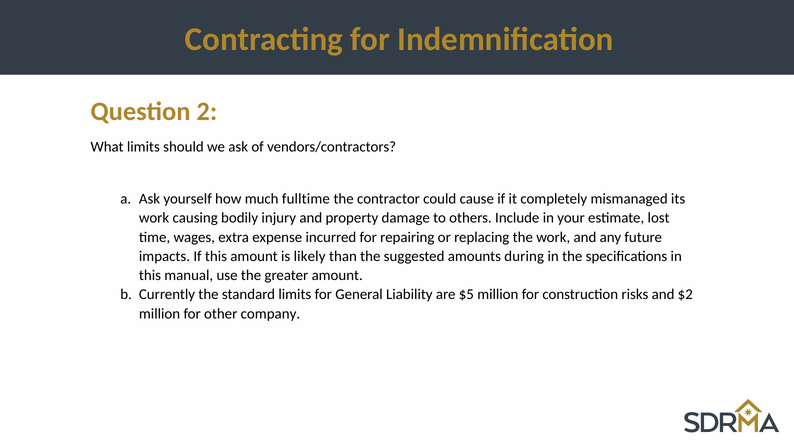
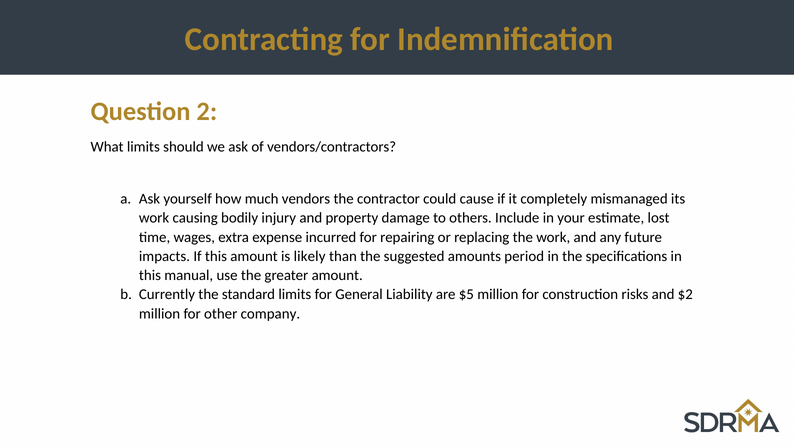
fulltime: fulltime -> vendors
during: during -> period
